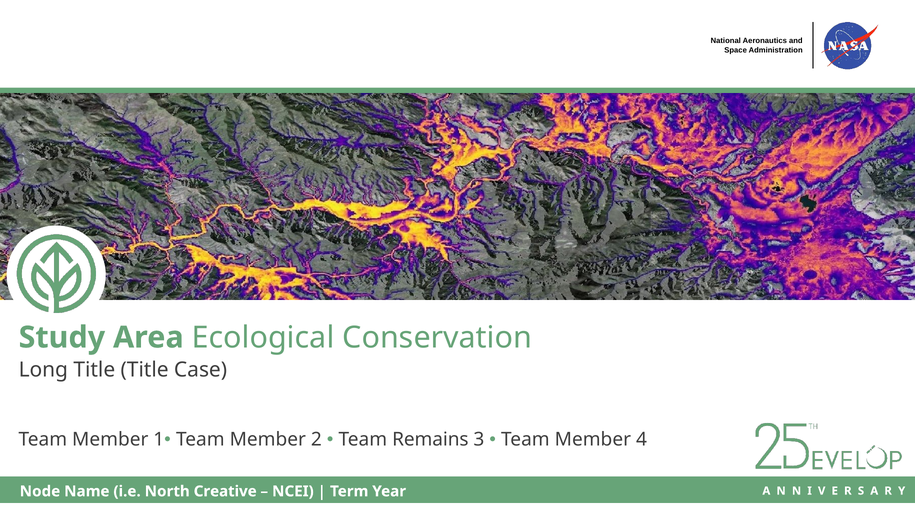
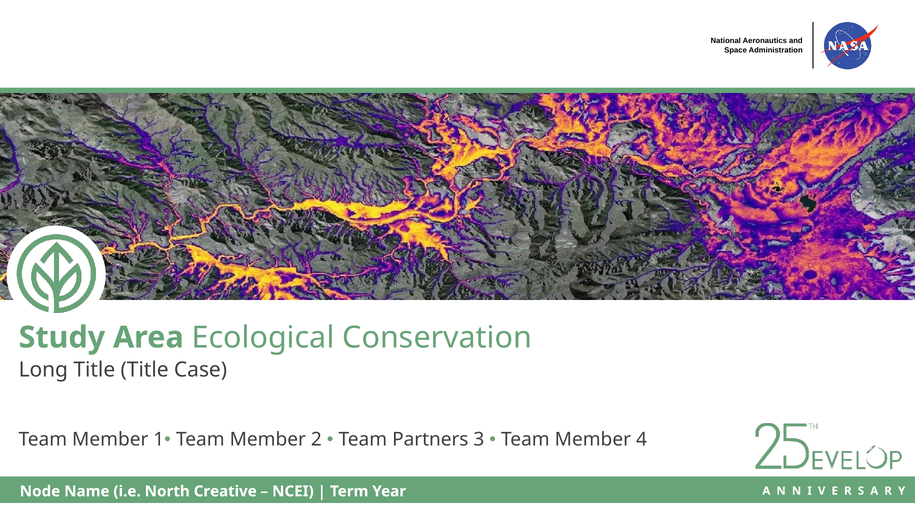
Remains: Remains -> Partners
